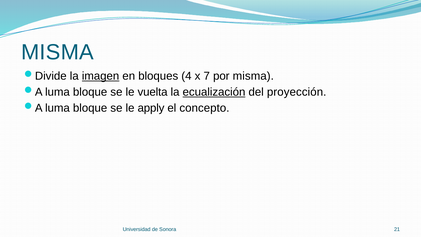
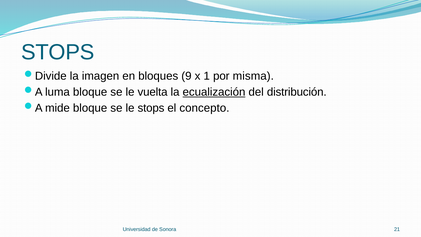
MISMA at (57, 52): MISMA -> STOPS
imagen underline: present -> none
4: 4 -> 9
7: 7 -> 1
proyección: proyección -> distribución
luma at (57, 108): luma -> mide
le apply: apply -> stops
